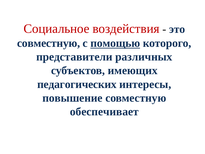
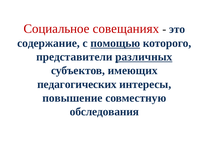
воздействия: воздействия -> совещаниях
совместную at (49, 43): совместную -> содержание
различных underline: none -> present
обеспечивает: обеспечивает -> обследования
